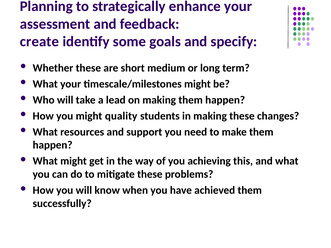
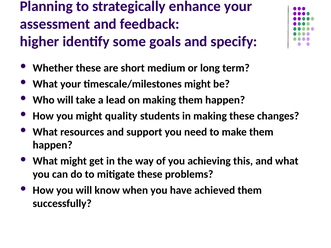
create: create -> higher
